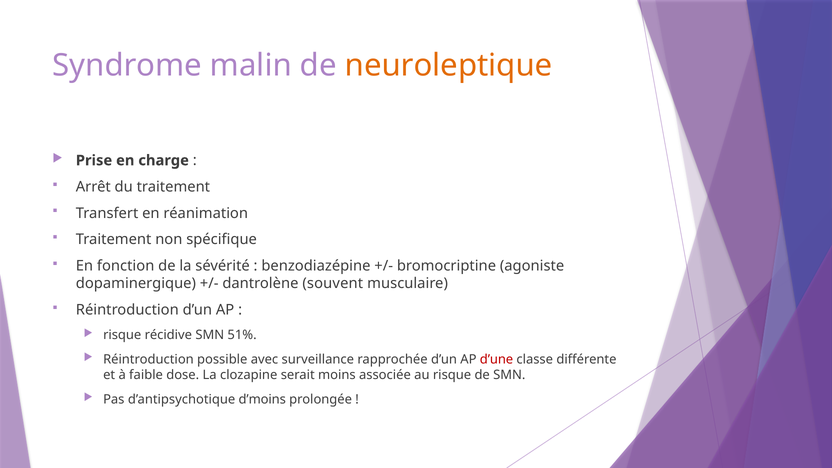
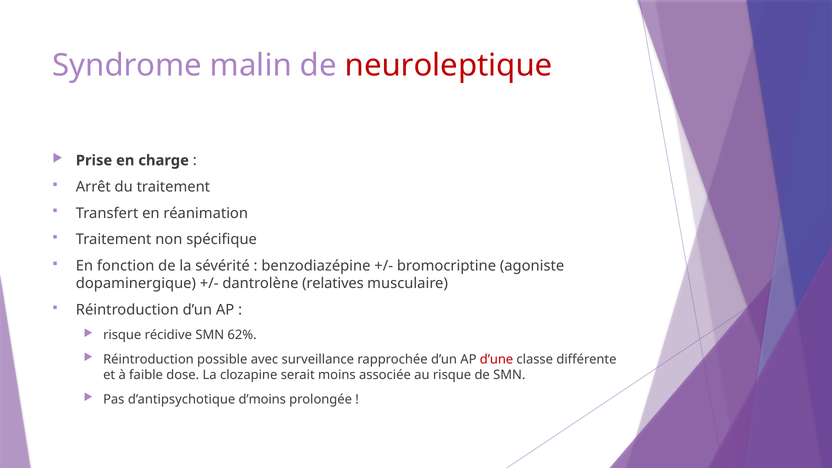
neuroleptique colour: orange -> red
souvent: souvent -> relatives
51%: 51% -> 62%
